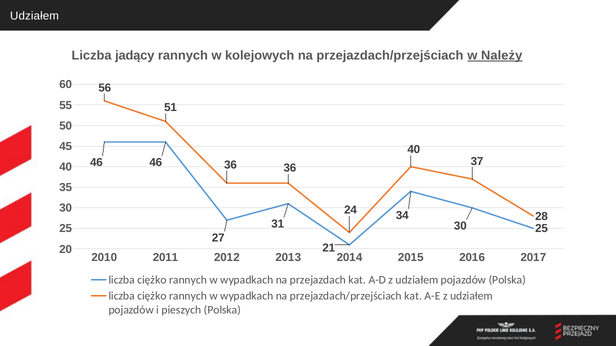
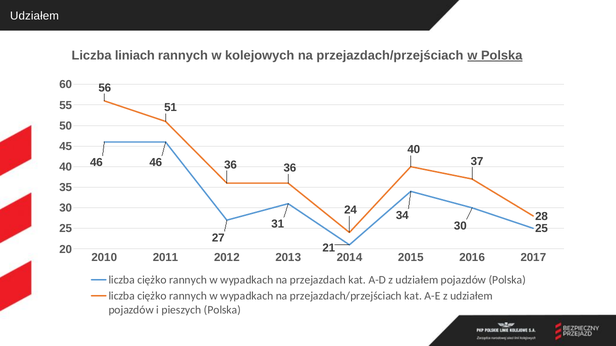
jadący: jadący -> liniach
w Należy: Należy -> Polska
